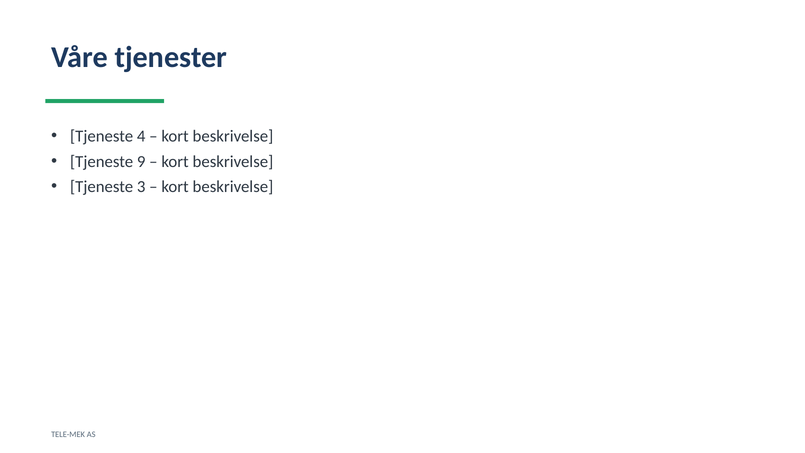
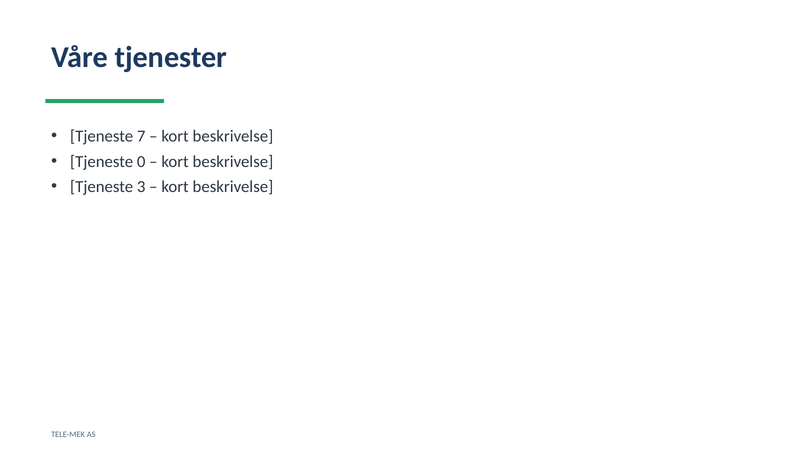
4: 4 -> 7
9: 9 -> 0
